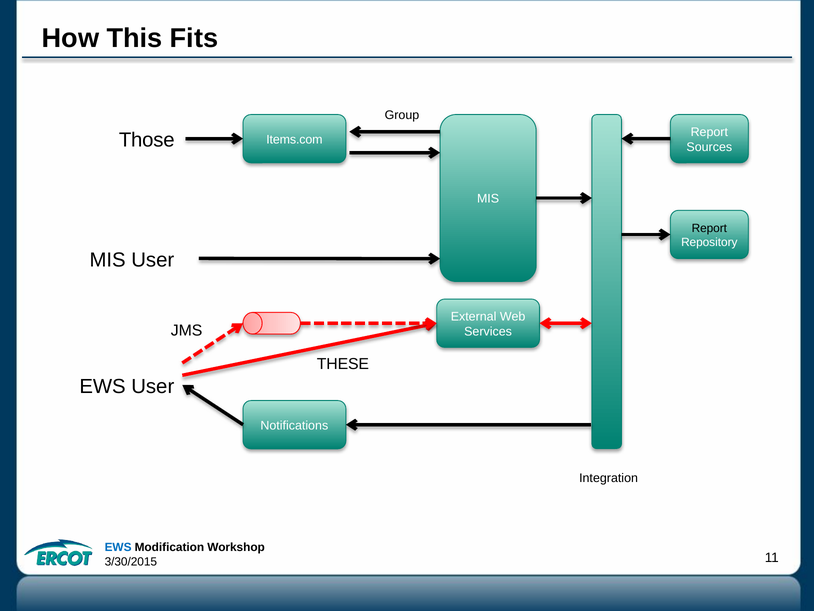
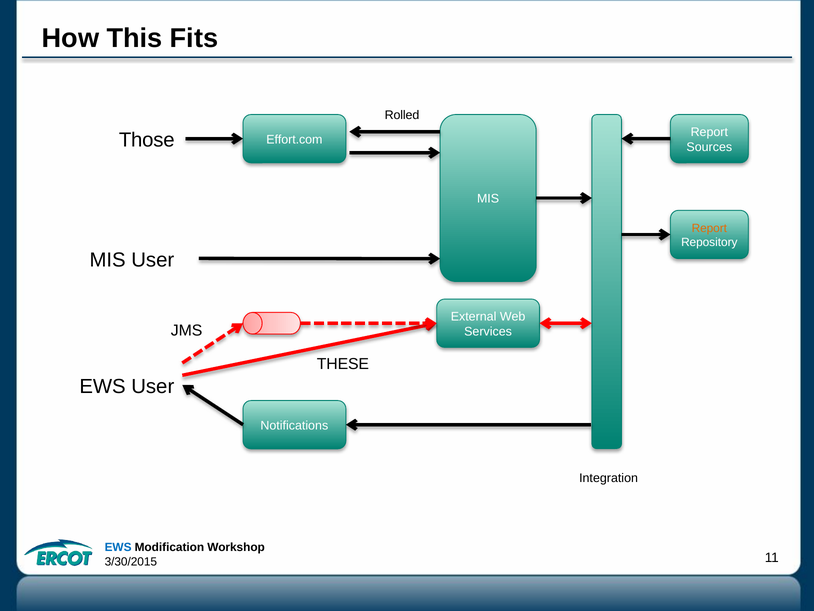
Group: Group -> Rolled
Items.com: Items.com -> Effort.com
Report at (709, 228) colour: black -> orange
